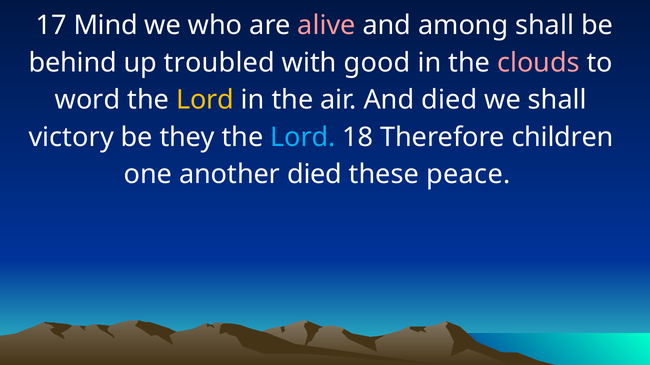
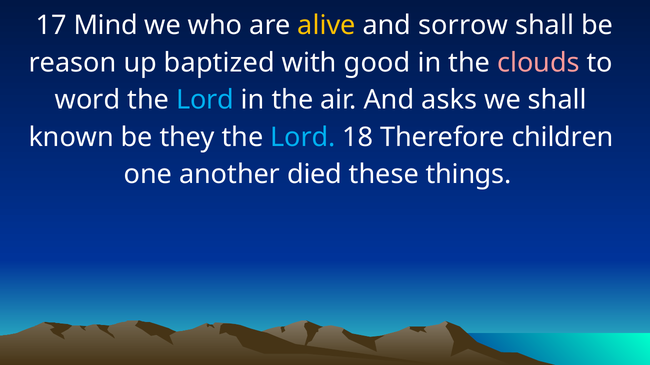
alive colour: pink -> yellow
among: among -> sorrow
behind: behind -> reason
troubled: troubled -> baptized
Lord at (205, 100) colour: yellow -> light blue
And died: died -> asks
victory: victory -> known
peace: peace -> things
